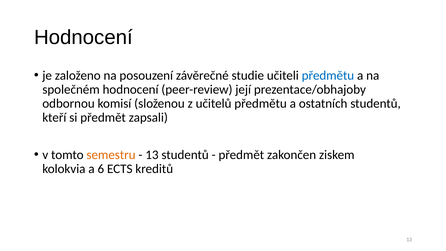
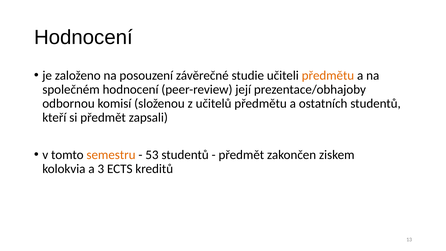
předmětu at (328, 75) colour: blue -> orange
13 at (152, 155): 13 -> 53
6: 6 -> 3
